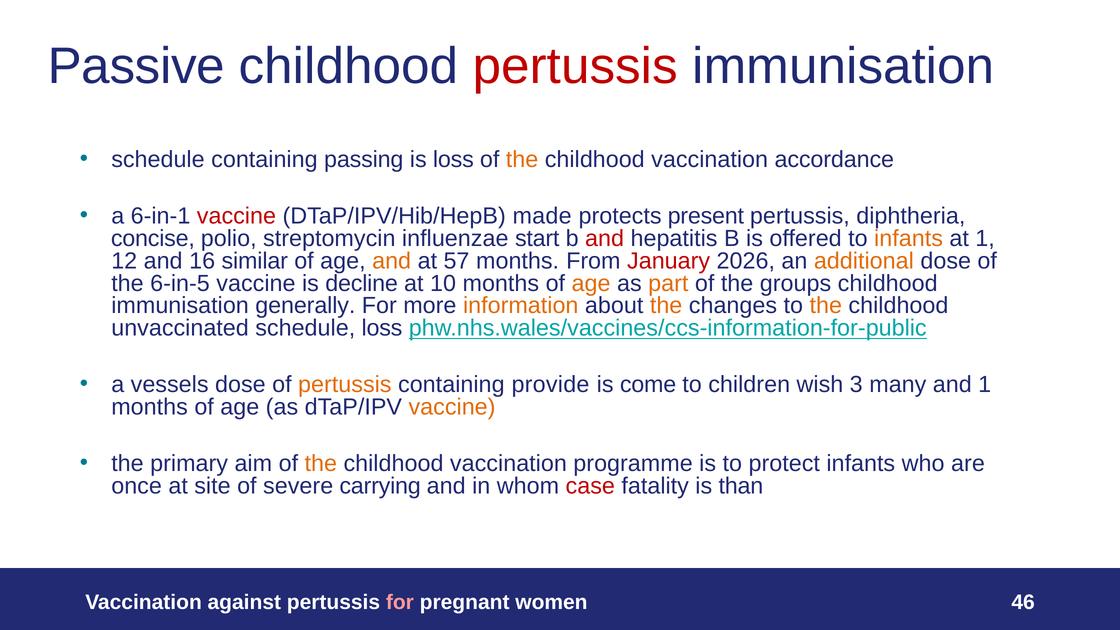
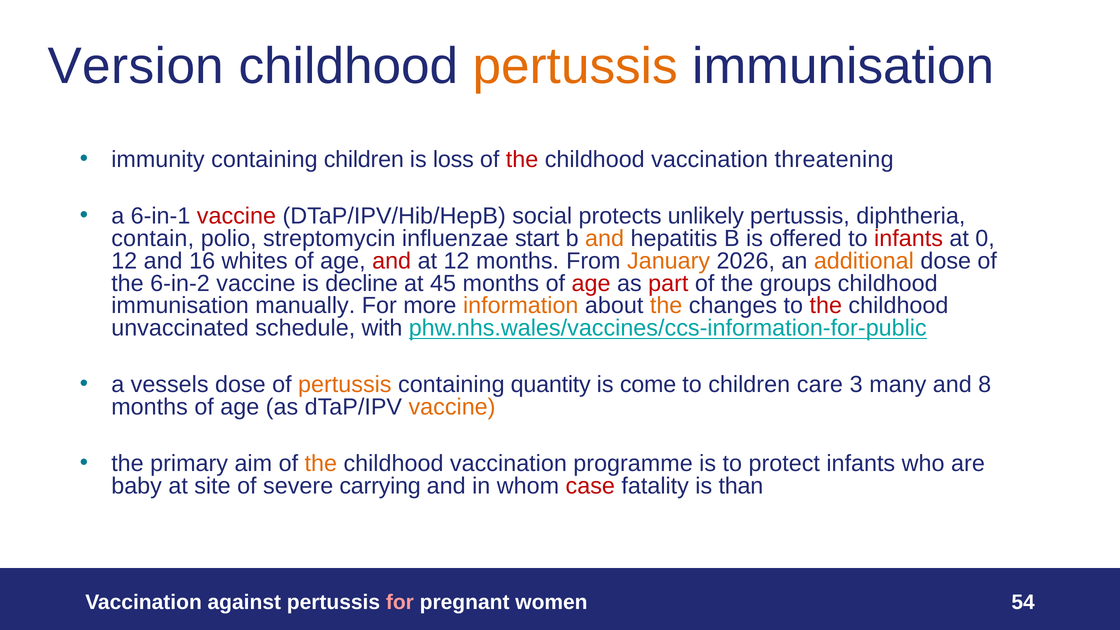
Passive: Passive -> Version
pertussis at (575, 66) colour: red -> orange
schedule at (158, 160): schedule -> immunity
containing passing: passing -> children
the at (522, 160) colour: orange -> red
accordance: accordance -> threatening
made: made -> social
present: present -> unlikely
concise: concise -> contain
and at (605, 239) colour: red -> orange
infants at (909, 239) colour: orange -> red
at 1: 1 -> 0
similar: similar -> whites
and at (392, 261) colour: orange -> red
at 57: 57 -> 12
January colour: red -> orange
6-in-5: 6-in-5 -> 6-in-2
10: 10 -> 45
age at (591, 283) colour: orange -> red
part colour: orange -> red
generally: generally -> manually
the at (826, 306) colour: orange -> red
schedule loss: loss -> with
provide: provide -> quantity
wish: wish -> care
and 1: 1 -> 8
once: once -> baby
46: 46 -> 54
